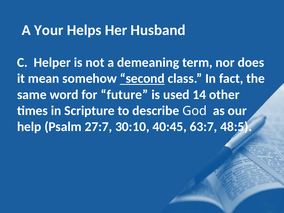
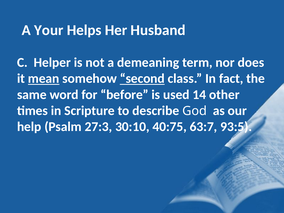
mean underline: none -> present
future: future -> before
27:7: 27:7 -> 27:3
40:45: 40:45 -> 40:75
48:5: 48:5 -> 93:5
